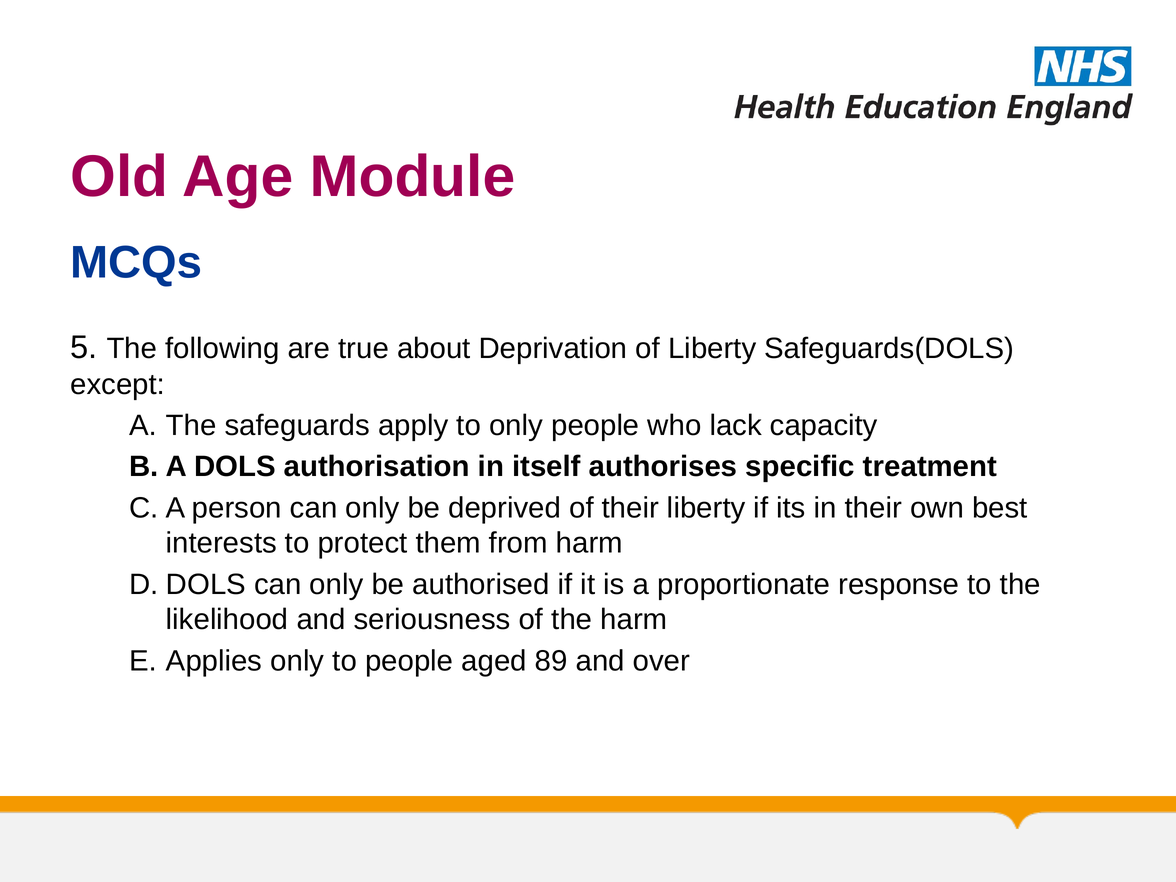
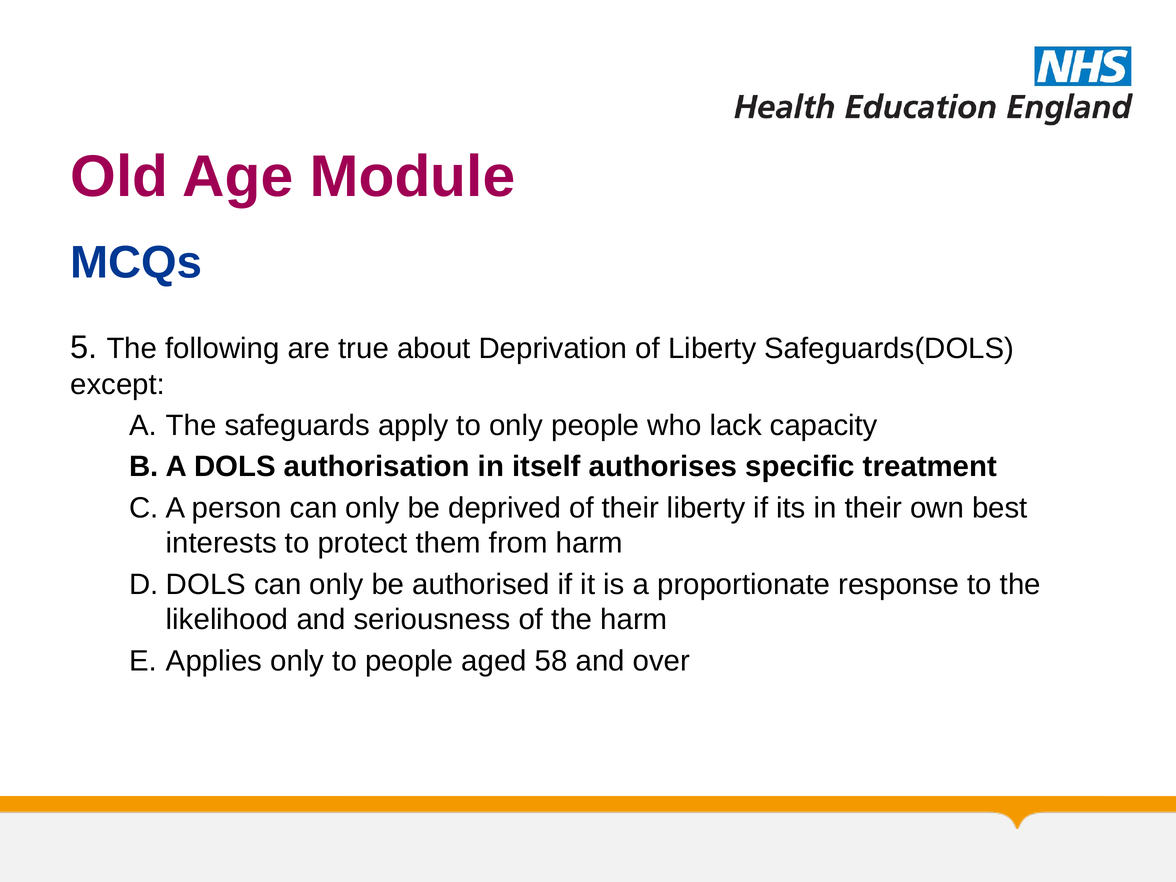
89: 89 -> 58
